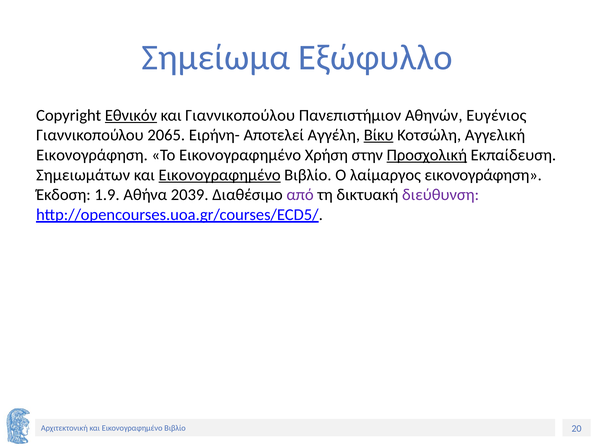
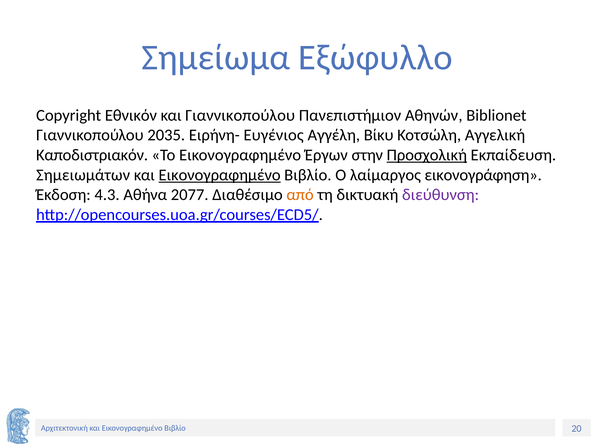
Εθνικόν underline: present -> none
Ευγένιος: Ευγένιος -> Biblionet
2065: 2065 -> 2035
Αποτελεί: Αποτελεί -> Ευγένιος
Βίκυ underline: present -> none
Εικονογράφηση at (92, 155): Εικονογράφηση -> Καποδιστριακόν
Χρήση: Χρήση -> Έργων
1.9: 1.9 -> 4.3
2039: 2039 -> 2077
από colour: purple -> orange
